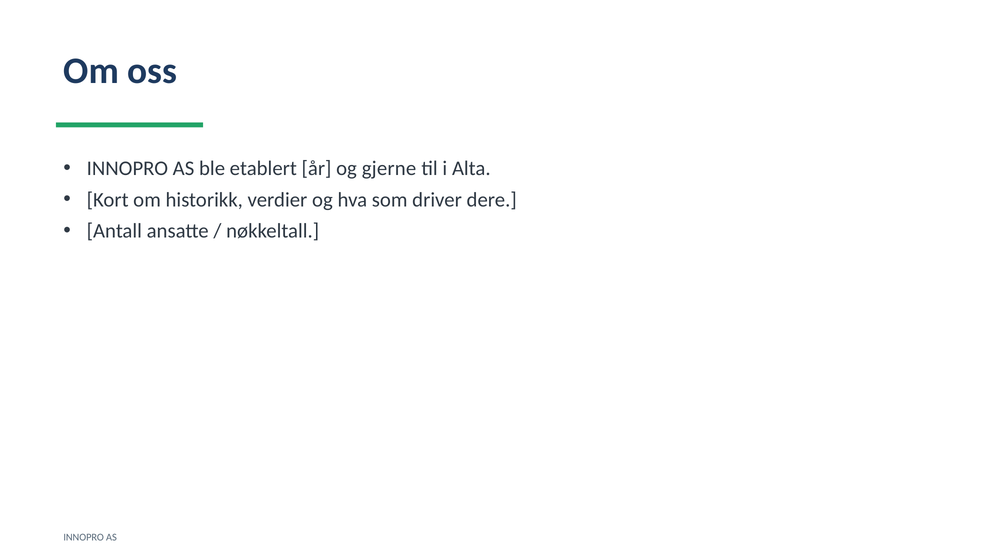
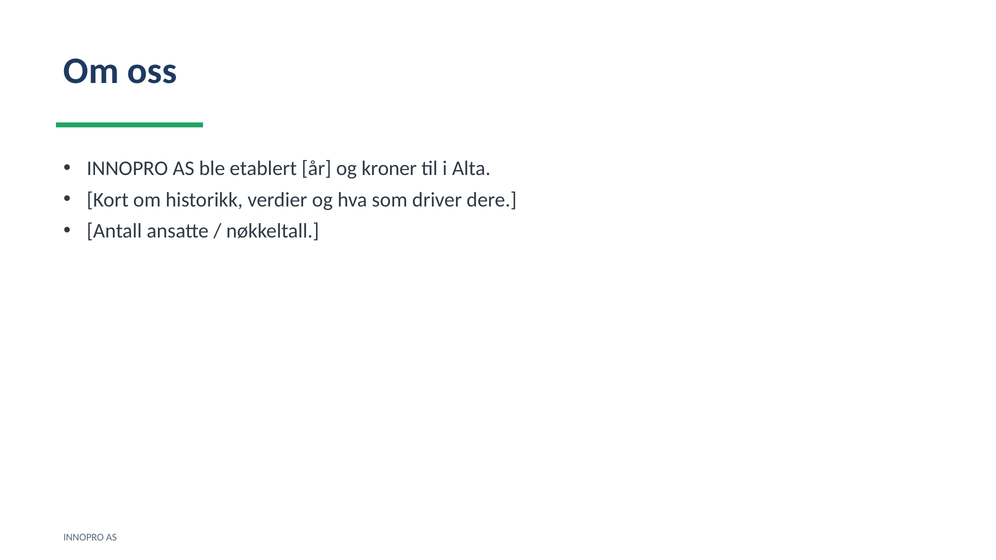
gjerne: gjerne -> kroner
